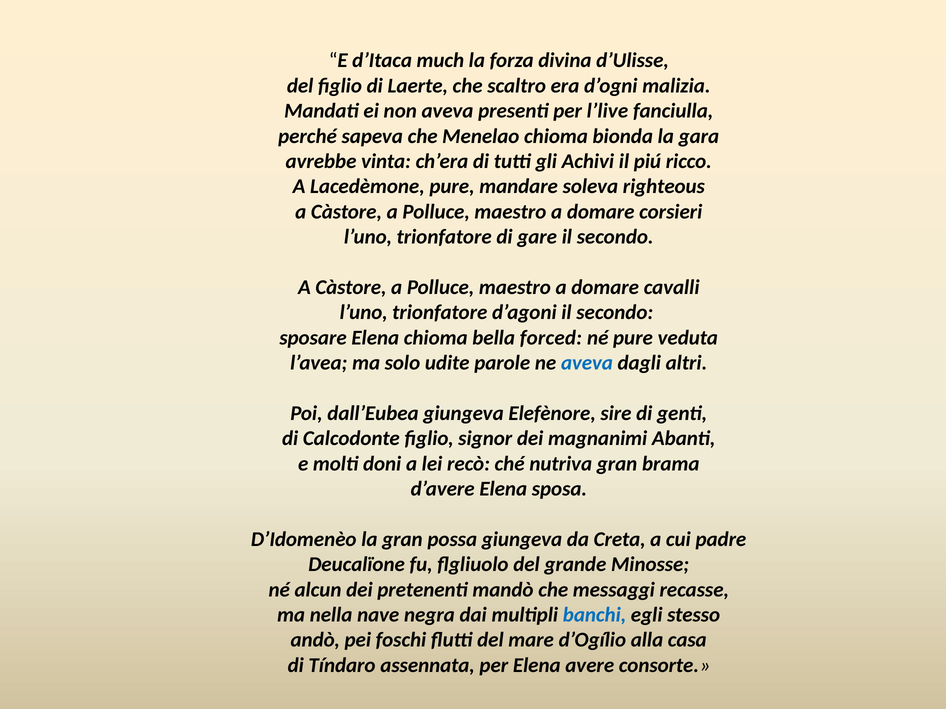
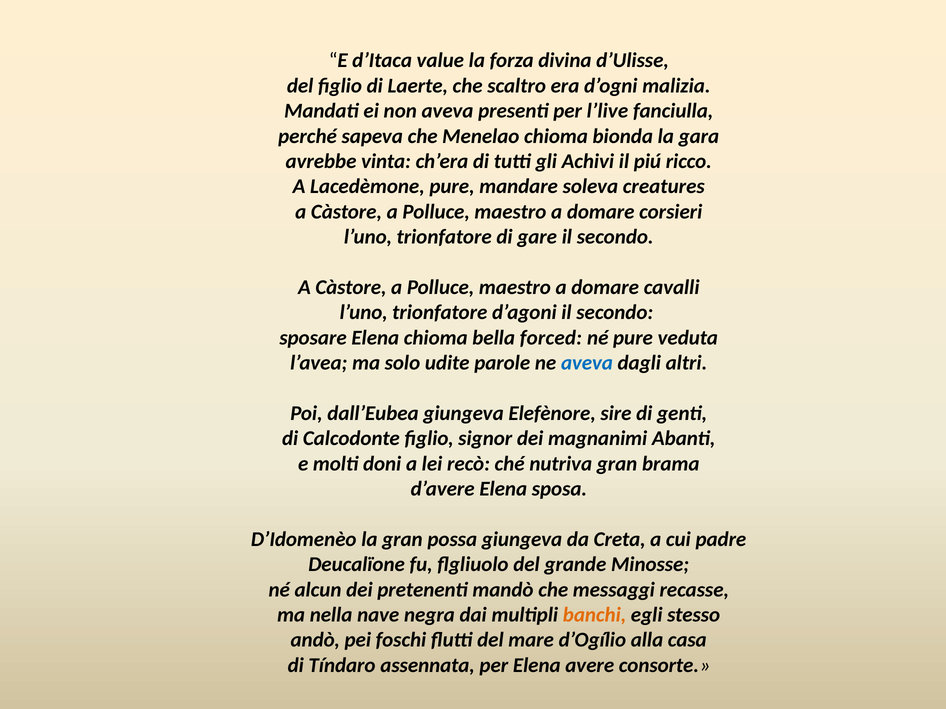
much: much -> value
righteous: righteous -> creatures
banchi colour: blue -> orange
